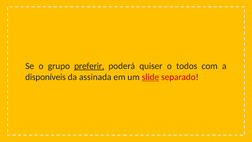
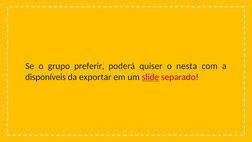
preferir underline: present -> none
todos: todos -> nesta
assinada: assinada -> exportar
